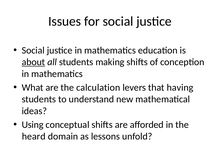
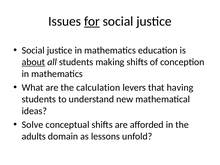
for underline: none -> present
Using: Using -> Solve
heard: heard -> adults
